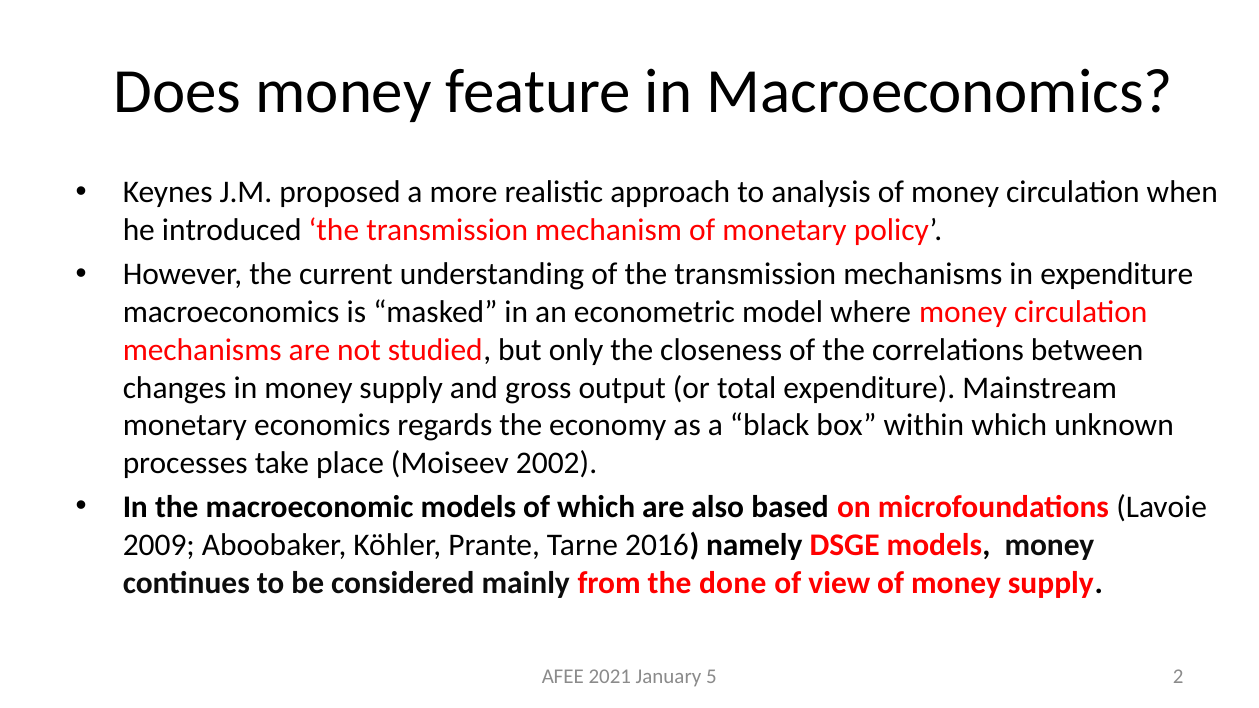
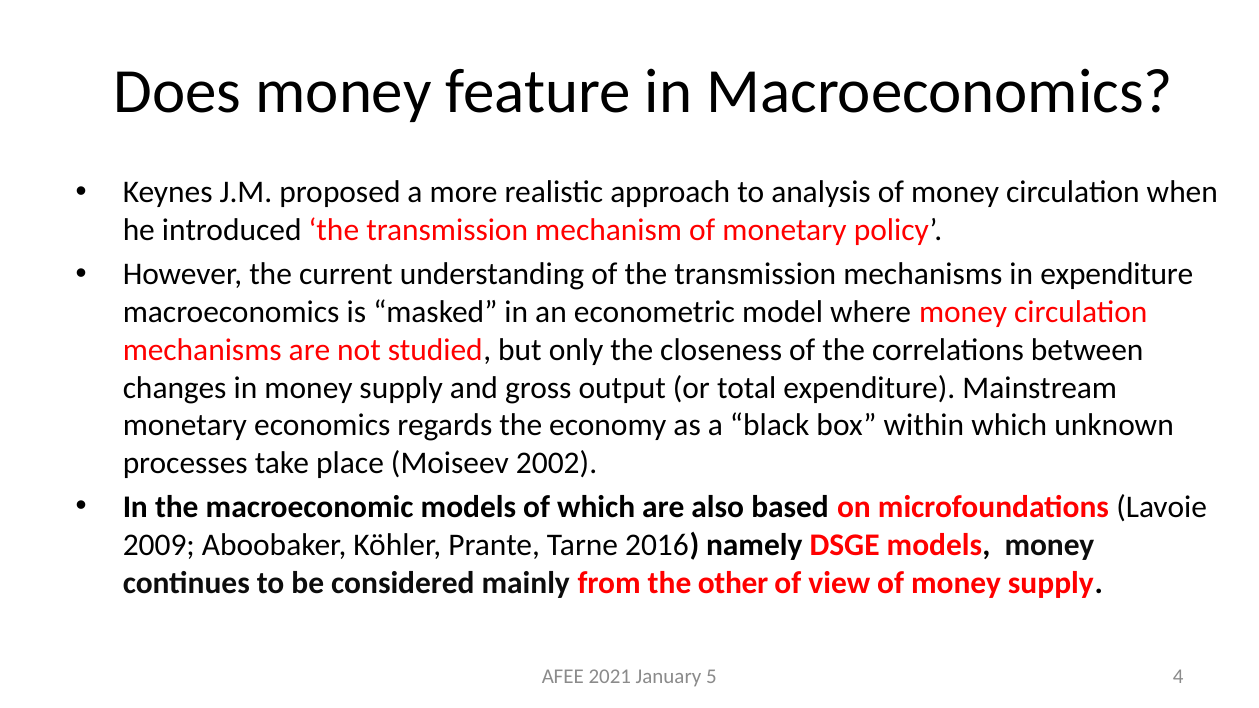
done: done -> other
2: 2 -> 4
